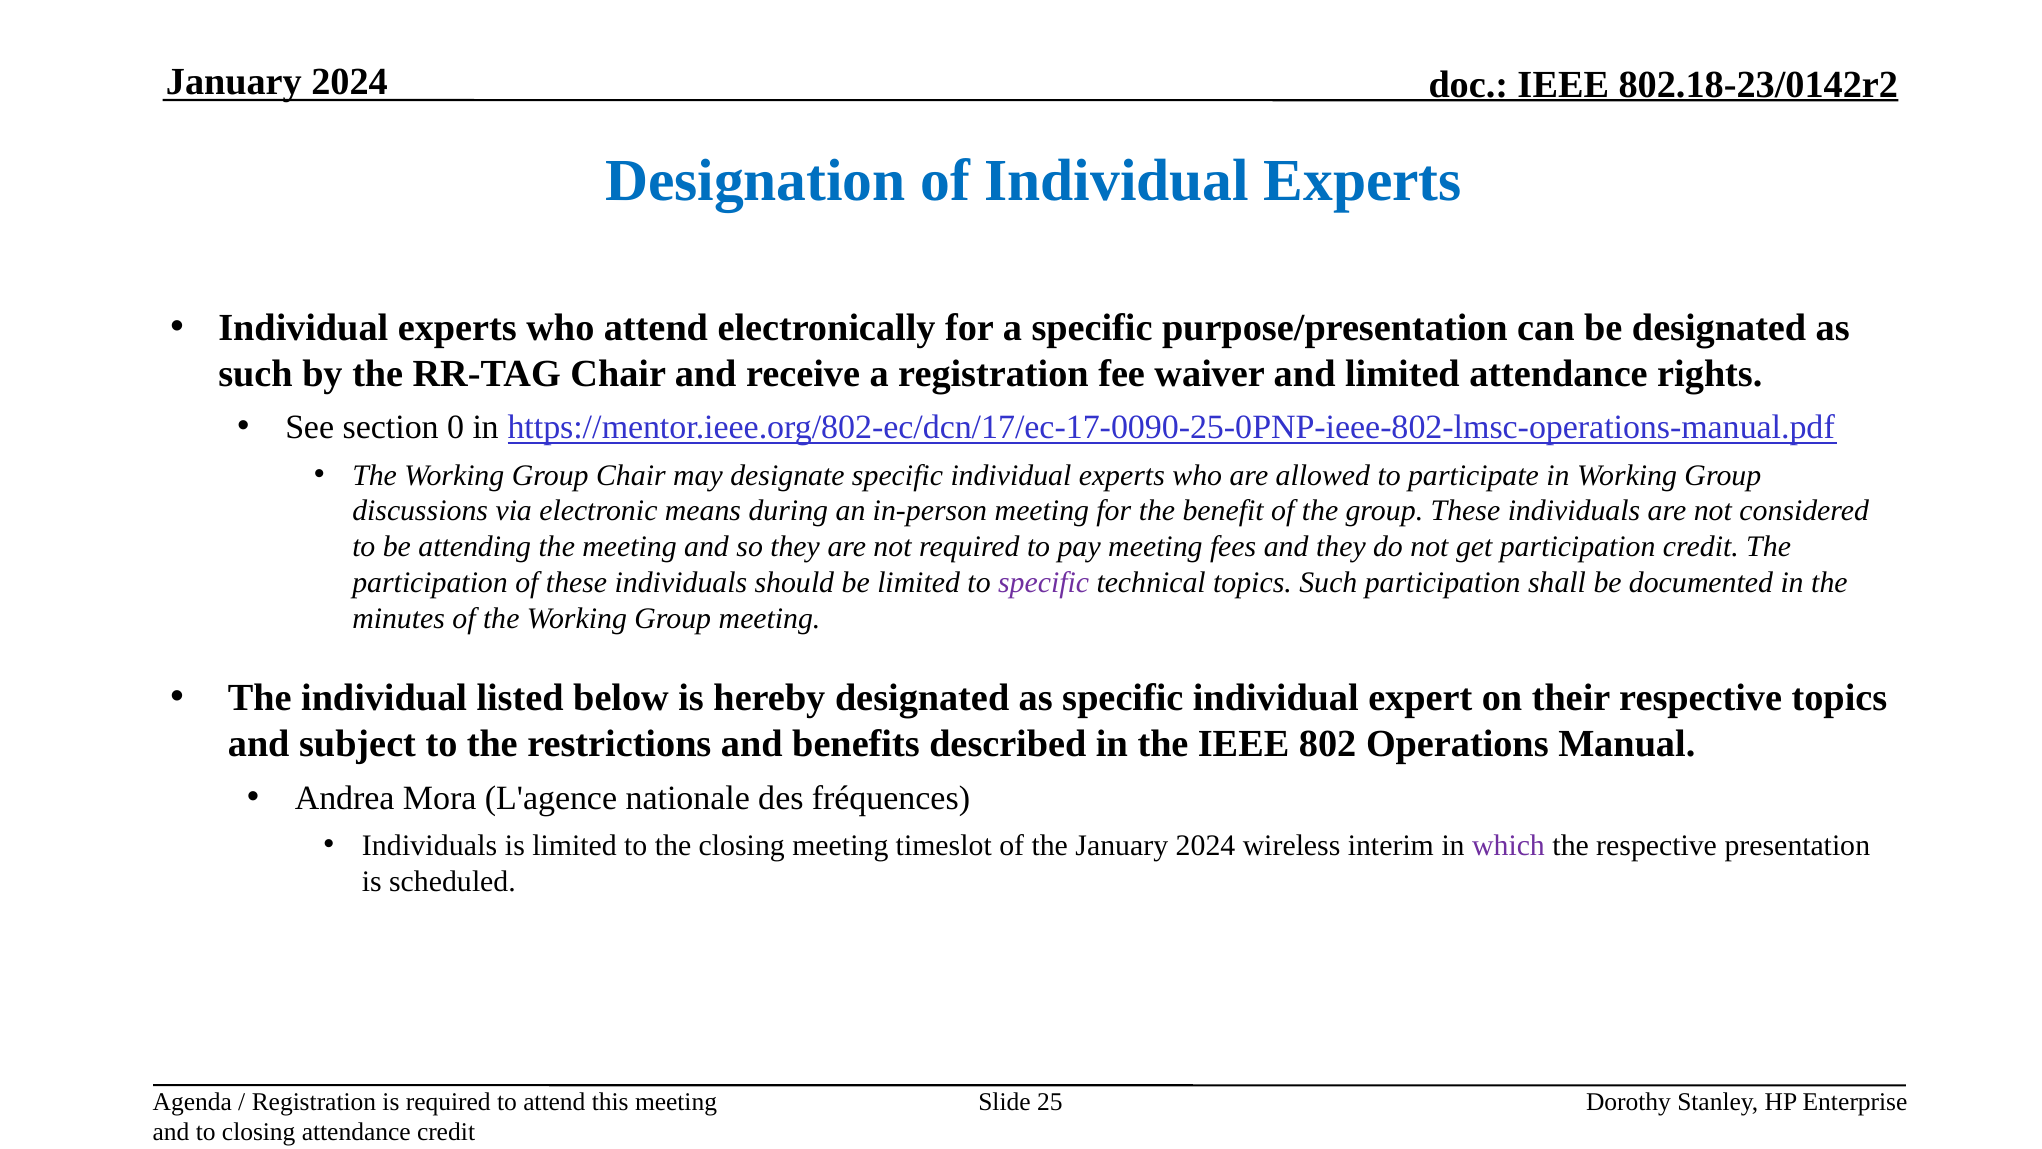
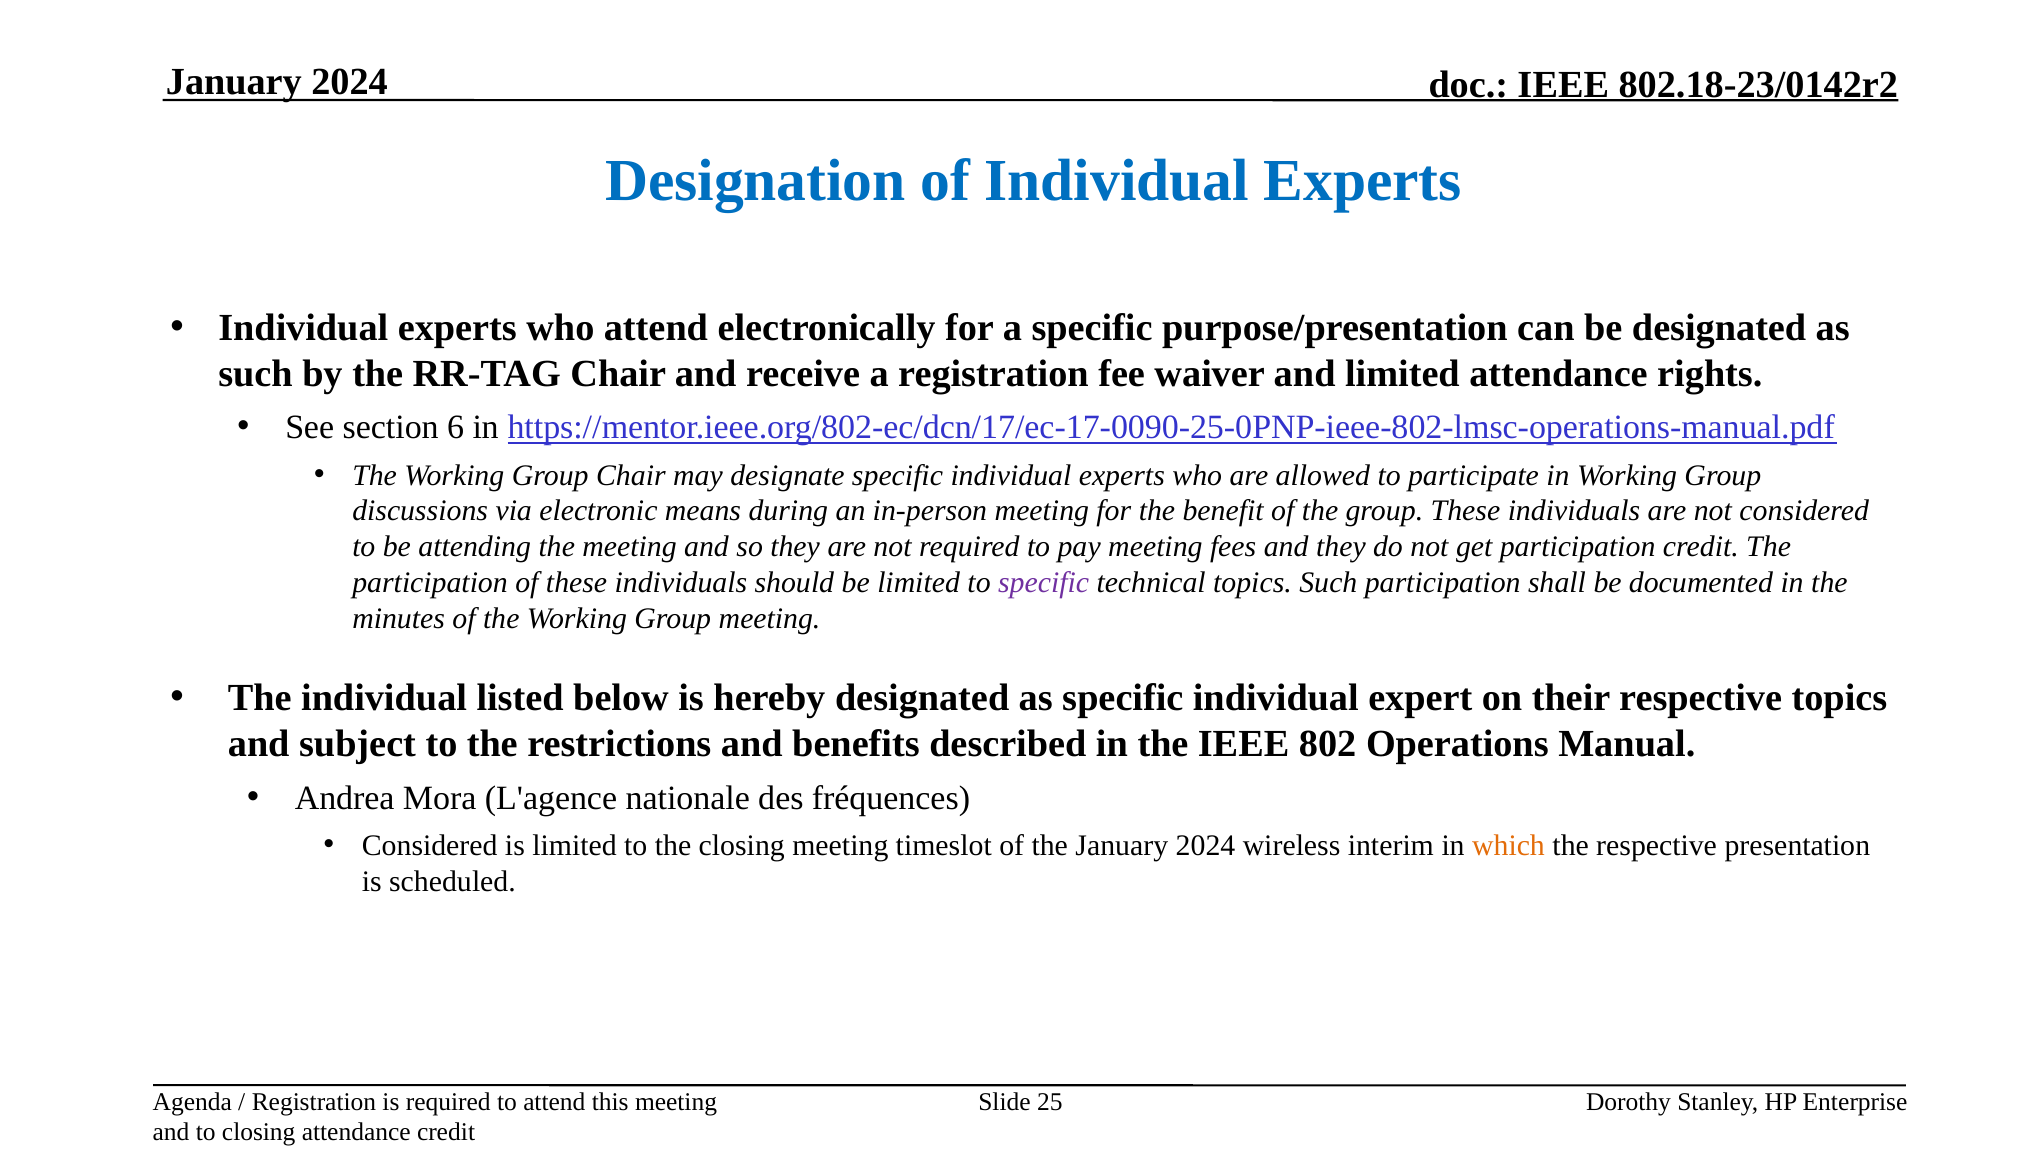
0: 0 -> 6
Individuals at (430, 845): Individuals -> Considered
which colour: purple -> orange
